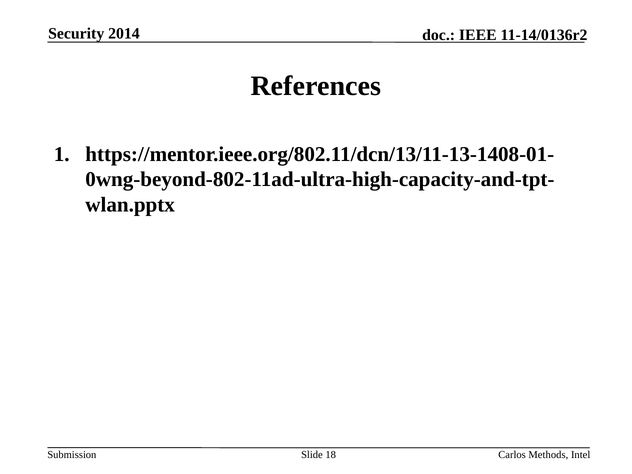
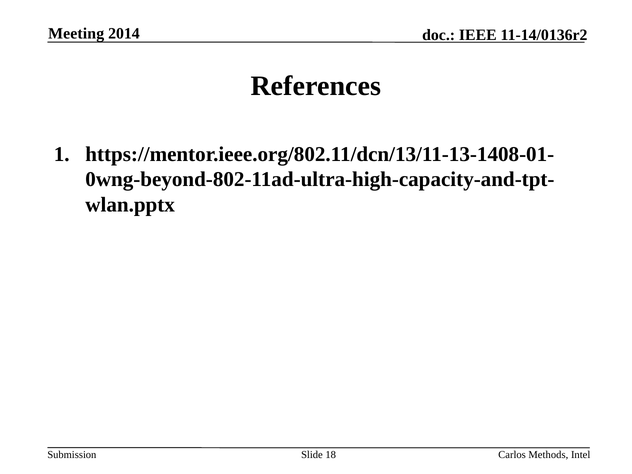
Security: Security -> Meeting
